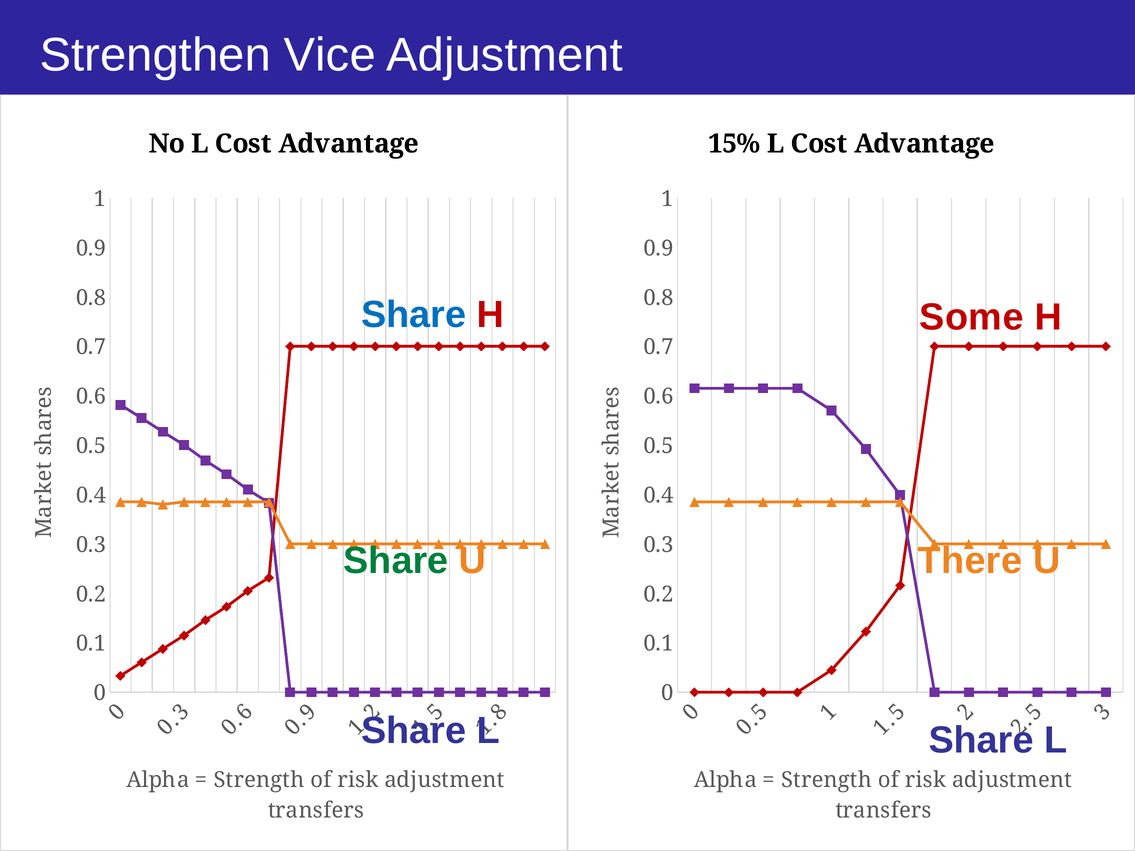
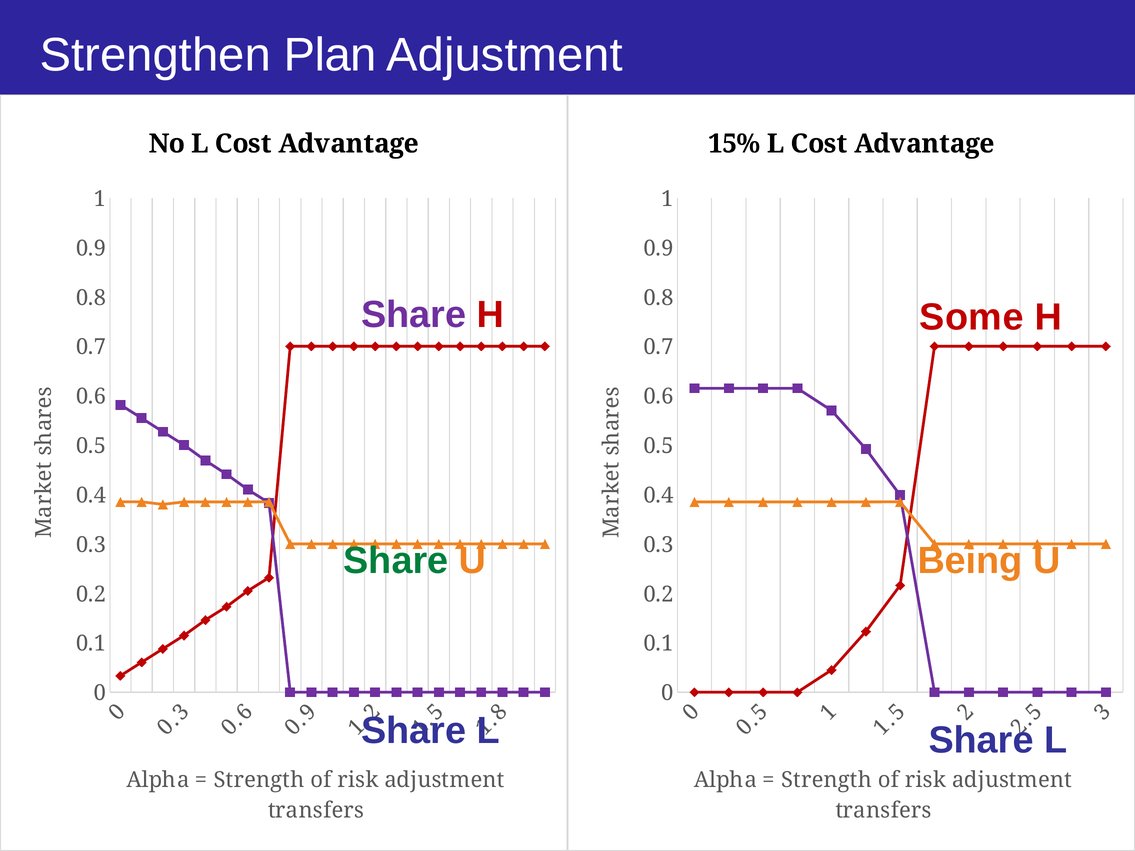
Vice: Vice -> Plan
Share at (414, 315) colour: blue -> purple
There: There -> Being
